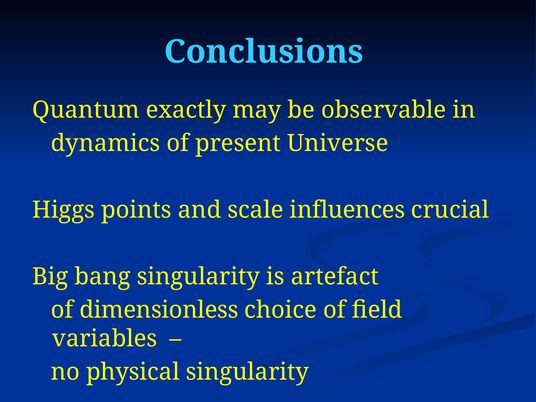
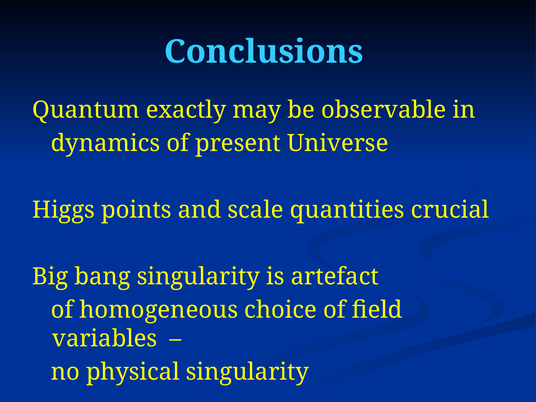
influences: influences -> quantities
dimensionless: dimensionless -> homogeneous
